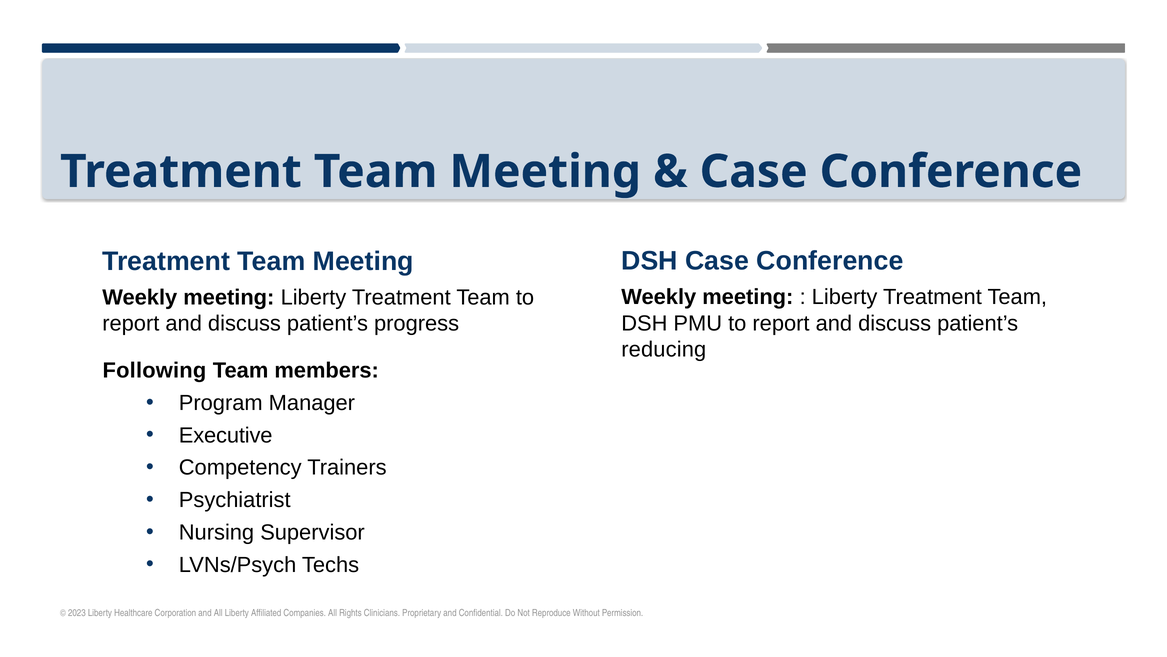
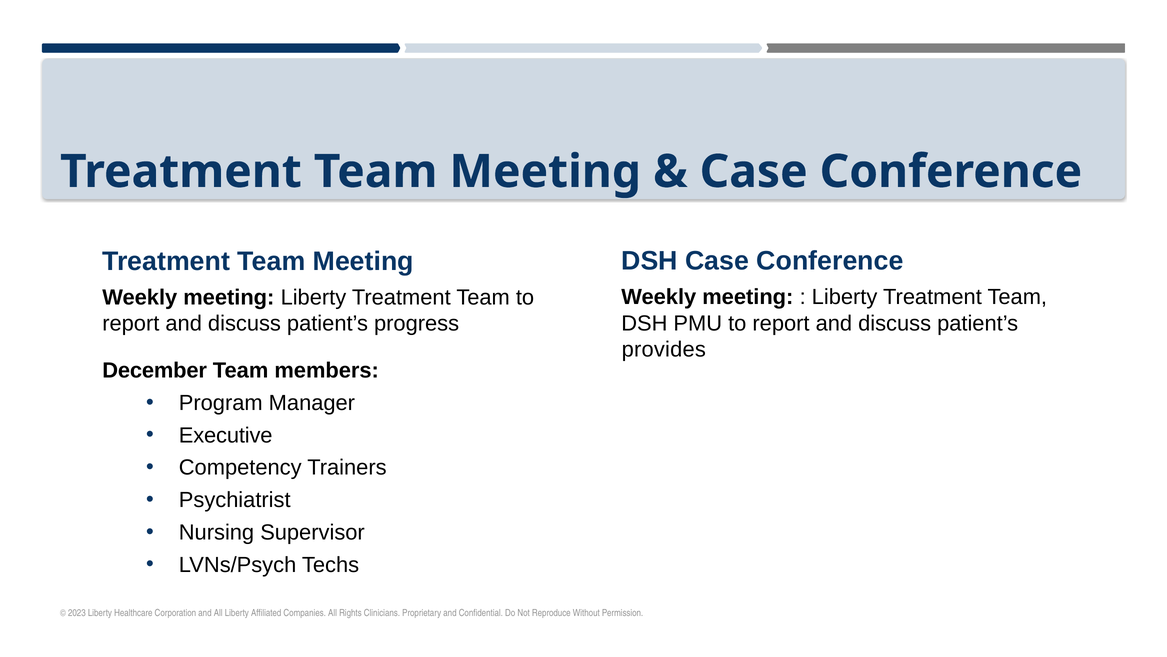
reducing: reducing -> provides
Following: Following -> December
